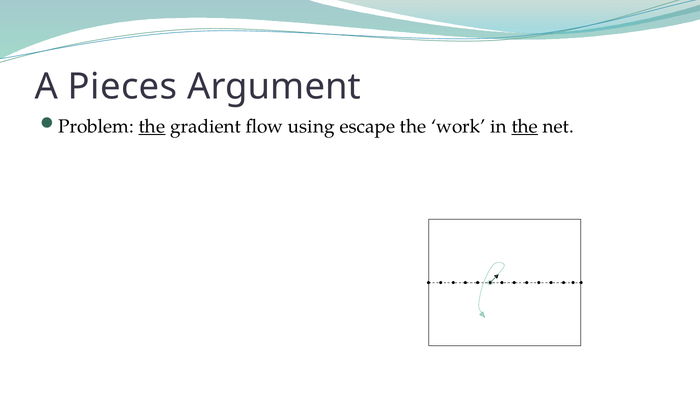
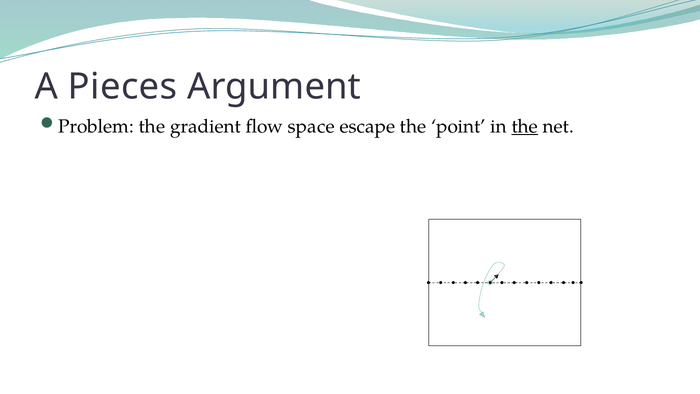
the at (152, 126) underline: present -> none
using: using -> space
work: work -> point
